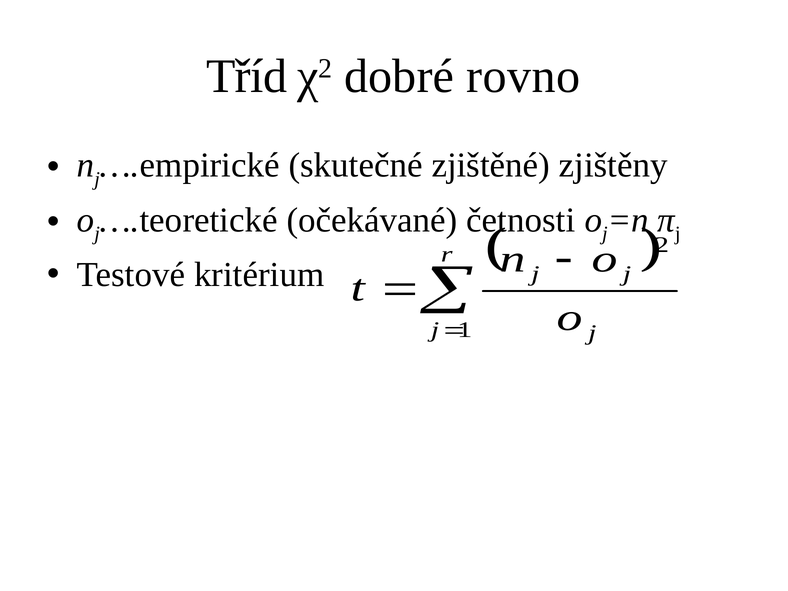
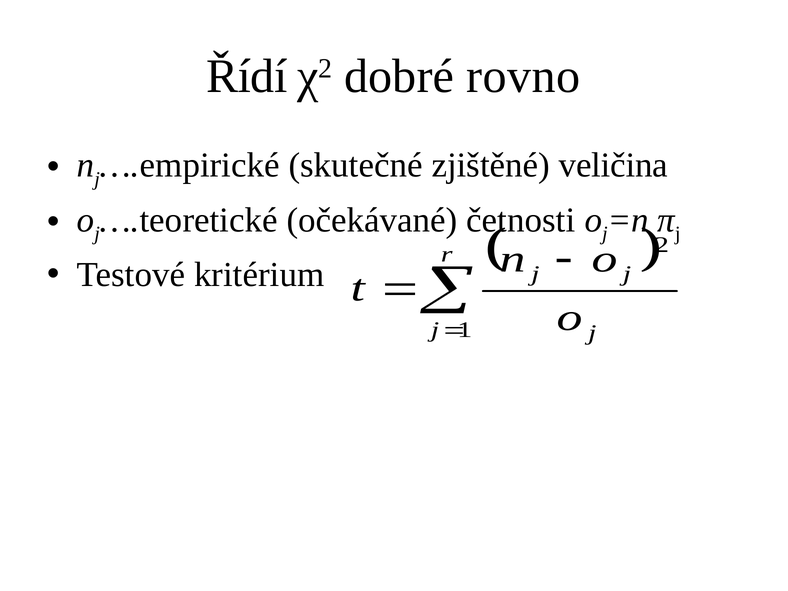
Tříd: Tříd -> Řídí
zjištěny: zjištěny -> veličina
